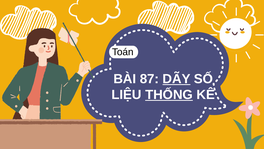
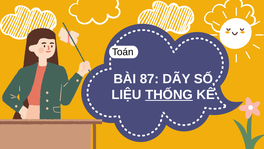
DÃY underline: present -> none
